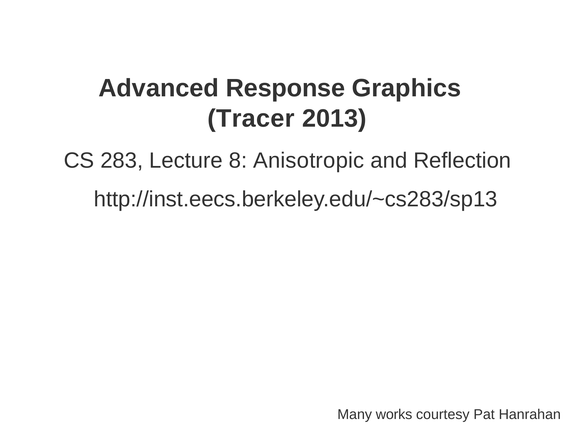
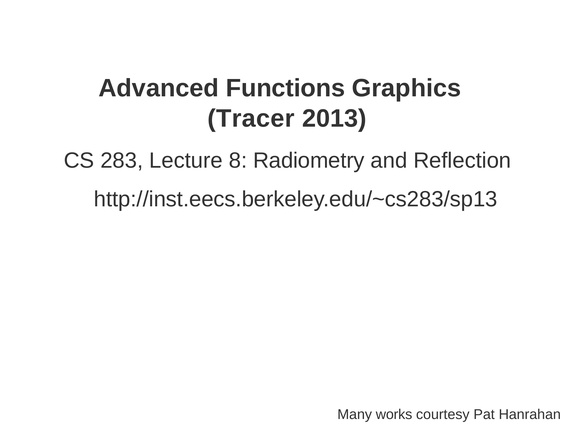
Response: Response -> Functions
Anisotropic: Anisotropic -> Radiometry
